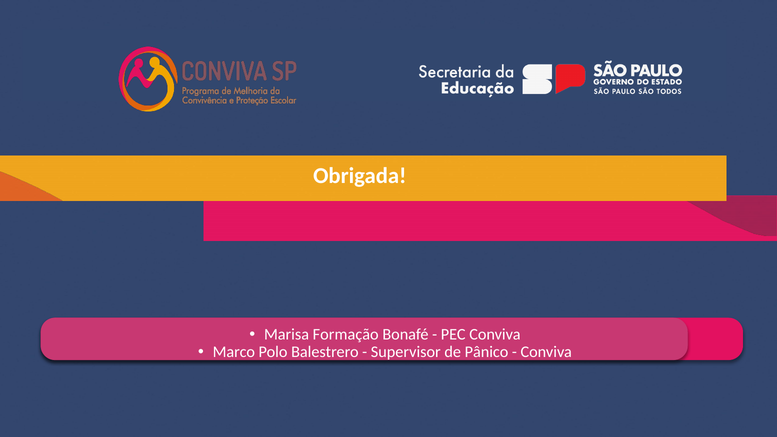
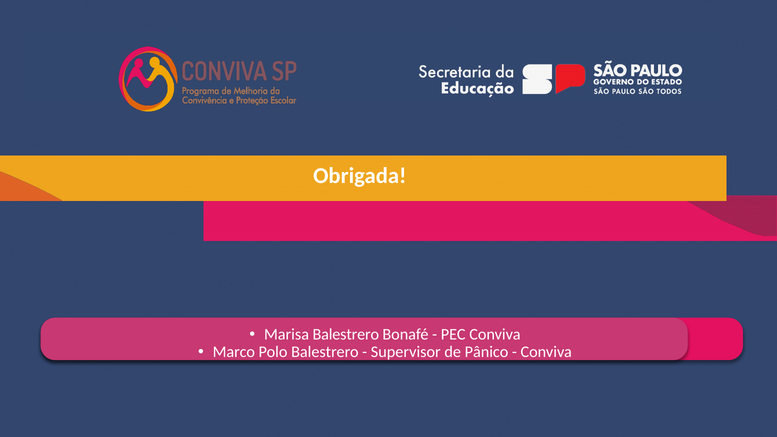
Marisa Formação: Formação -> Balestrero
